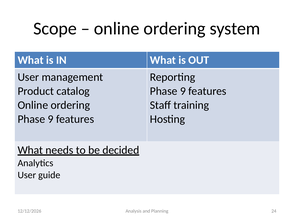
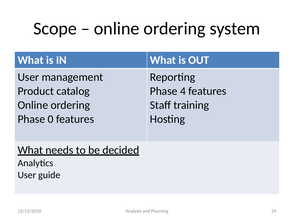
9 at (183, 91): 9 -> 4
9 at (51, 119): 9 -> 0
